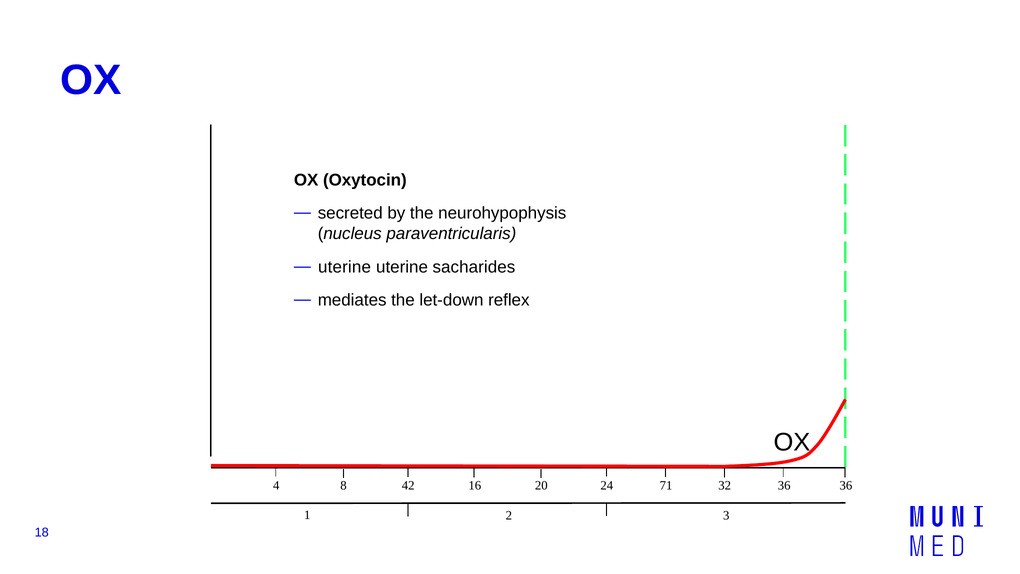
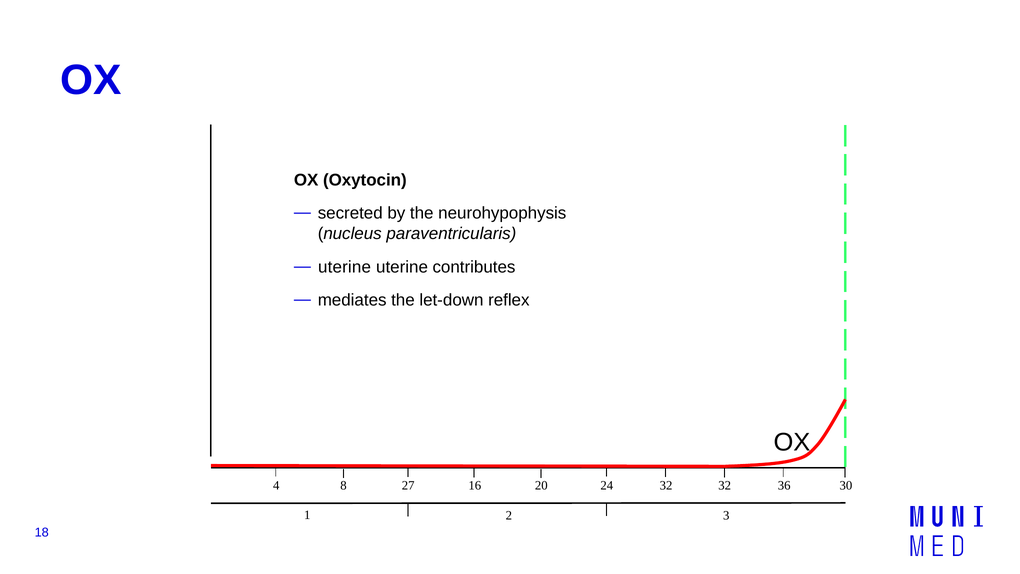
sacharides: sacharides -> contributes
42: 42 -> 27
24 71: 71 -> 32
36 36: 36 -> 30
